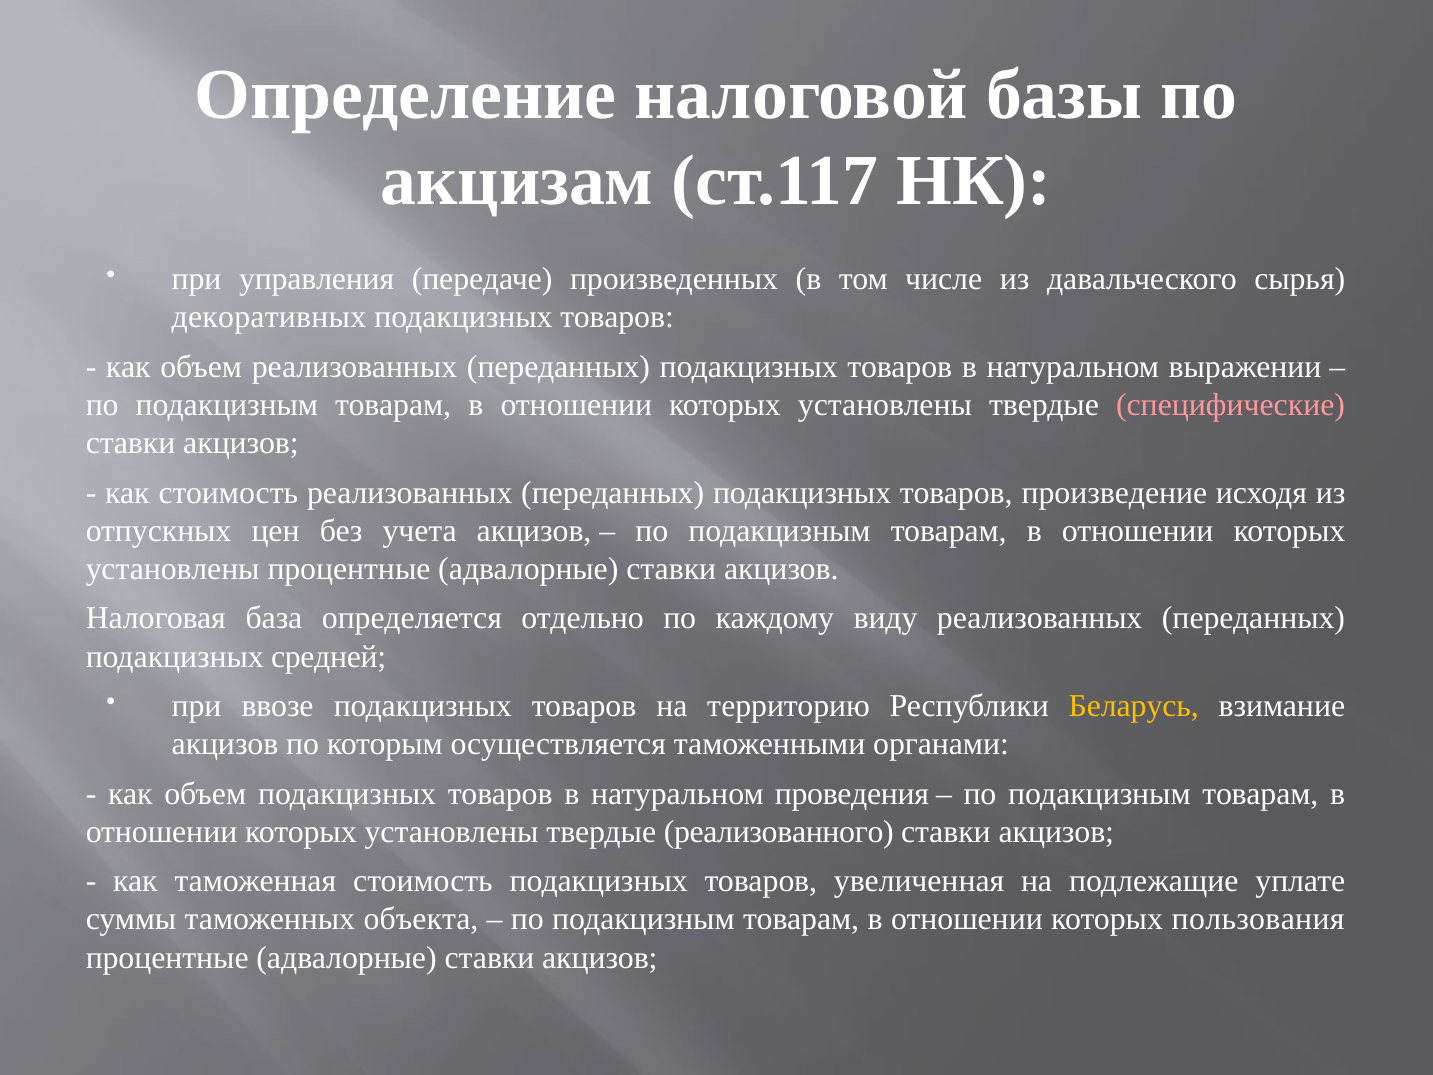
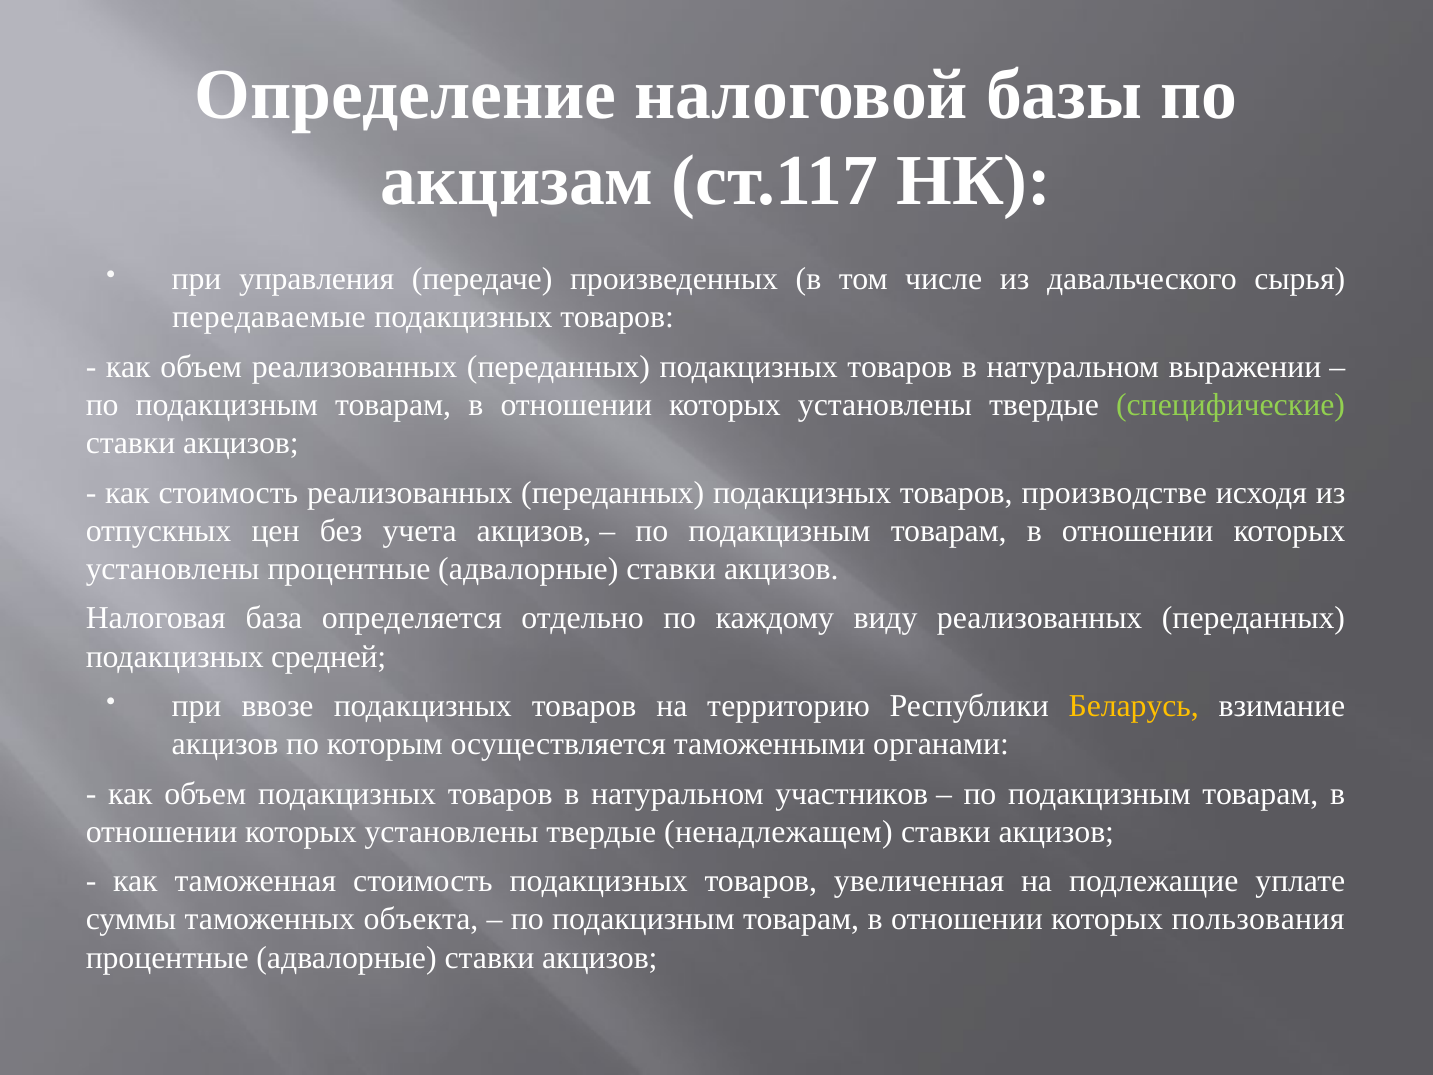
декоративных: декоративных -> передаваемые
специфические colour: pink -> light green
произведение: произведение -> производстве
проведения: проведения -> участников
реализованного: реализованного -> ненадлежащем
